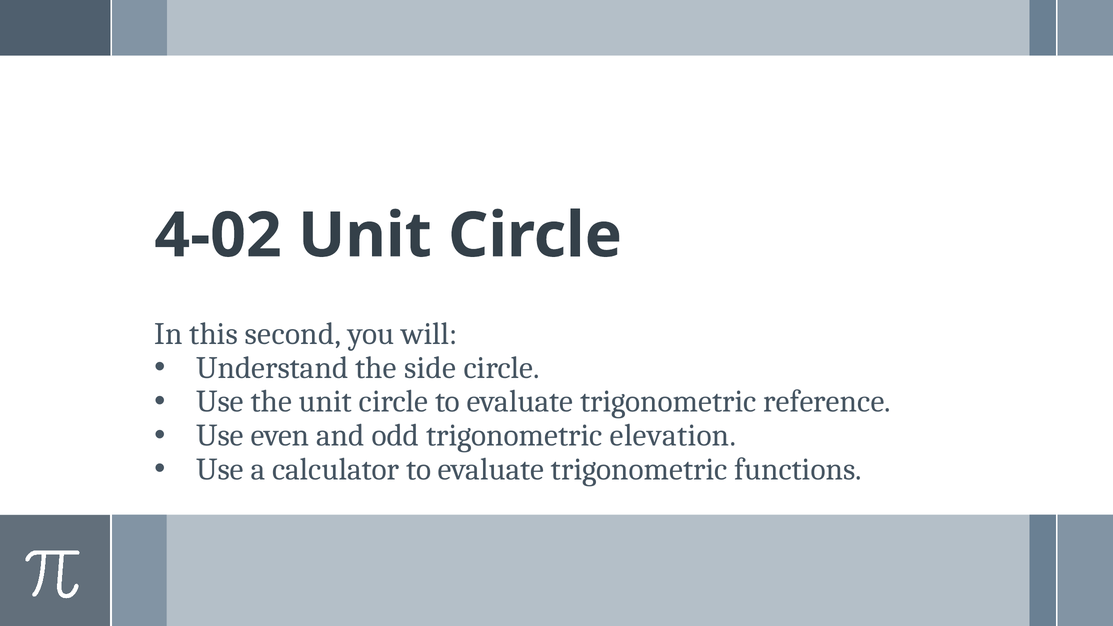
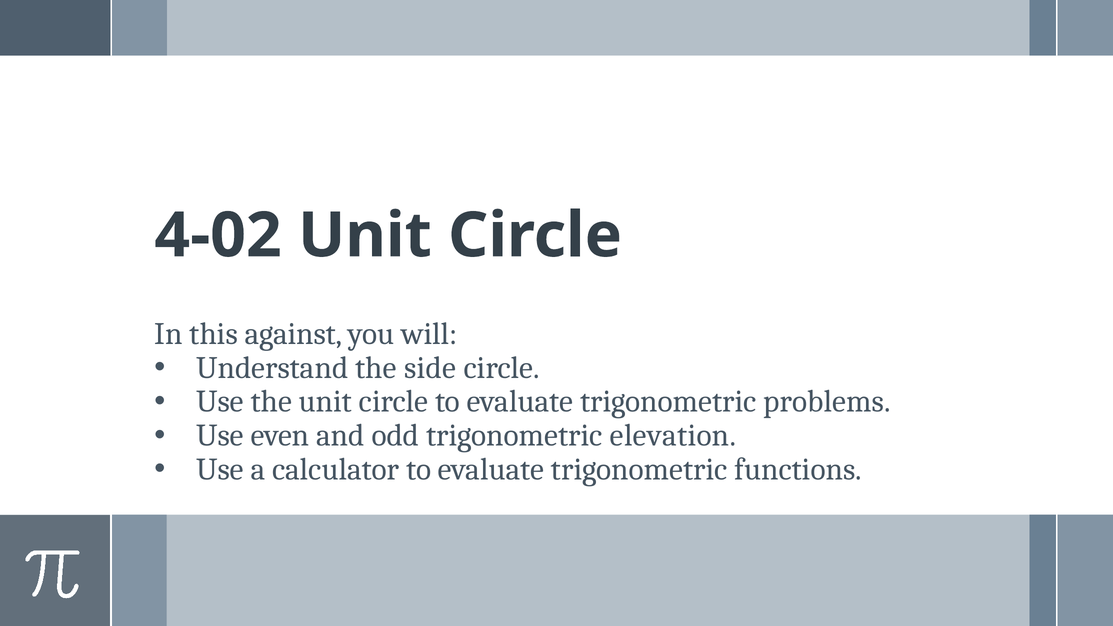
second: second -> against
reference: reference -> problems
